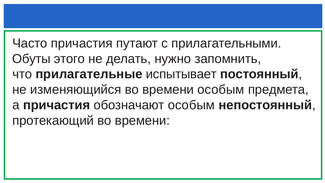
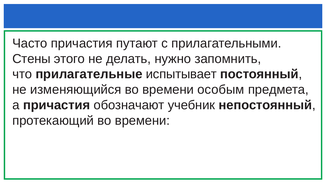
Обуты: Обуты -> Стены
обозначают особым: особым -> учебник
